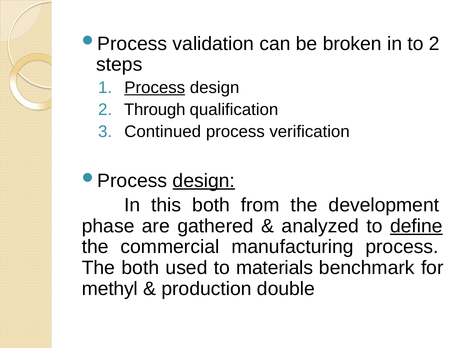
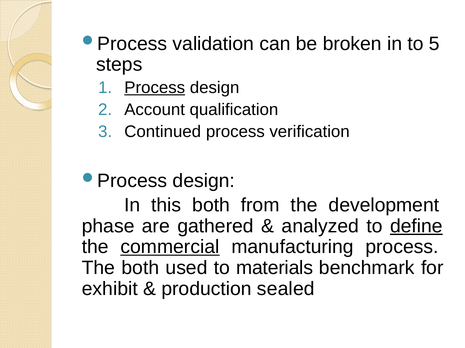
to 2: 2 -> 5
Through: Through -> Account
design at (204, 181) underline: present -> none
commercial underline: none -> present
methyl: methyl -> exhibit
double: double -> sealed
